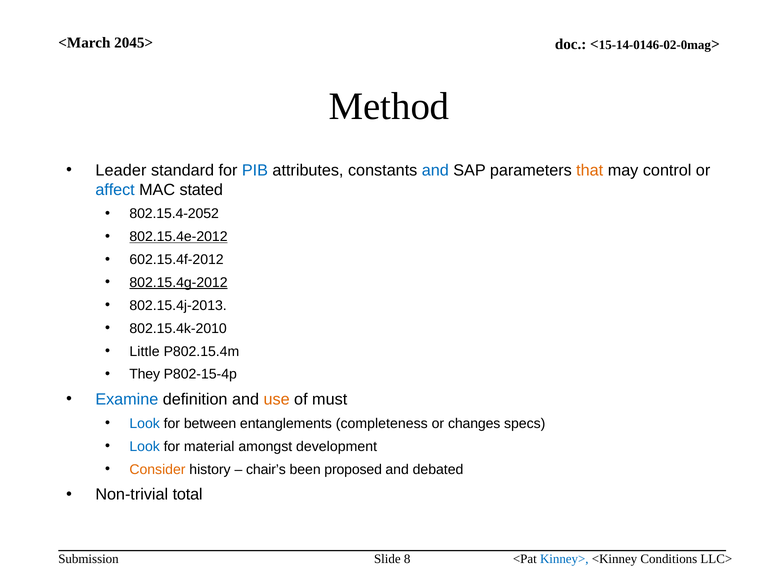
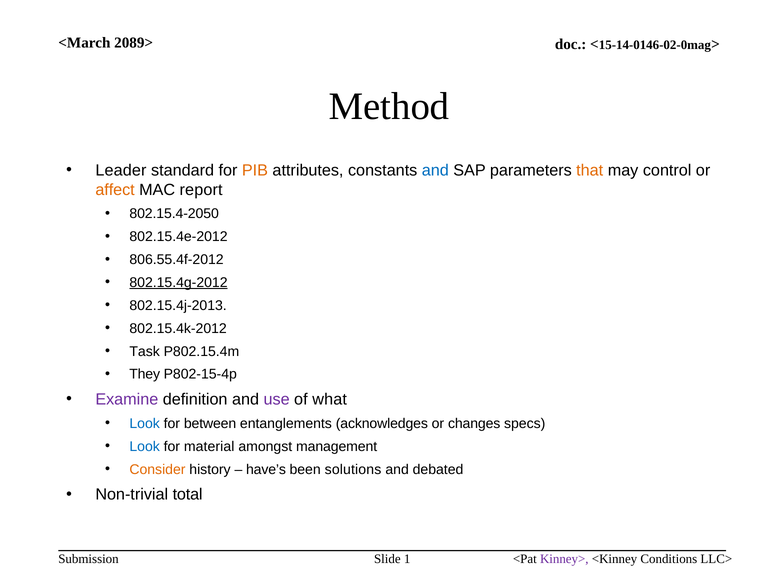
2045>: 2045> -> 2089>
PIB colour: blue -> orange
affect colour: blue -> orange
stated: stated -> report
802.15.4-2052: 802.15.4-2052 -> 802.15.4-2050
802.15.4e-2012 underline: present -> none
602.15.4f-2012: 602.15.4f-2012 -> 806.55.4f-2012
802.15.4k-2010: 802.15.4k-2010 -> 802.15.4k-2012
Little: Little -> Task
Examine colour: blue -> purple
use colour: orange -> purple
must: must -> what
completeness: completeness -> acknowledges
development: development -> management
chair’s: chair’s -> have’s
proposed: proposed -> solutions
8: 8 -> 1
Kinney> colour: blue -> purple
